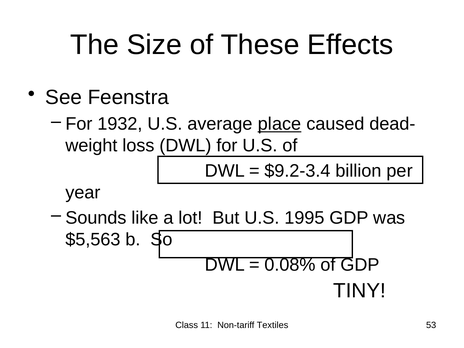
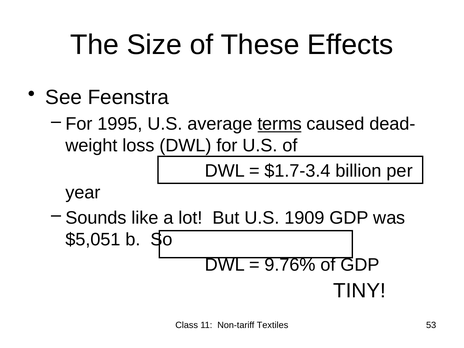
1932: 1932 -> 1995
place: place -> terms
$9.2-3.4: $9.2-3.4 -> $1.7-3.4
1995: 1995 -> 1909
$5,563: $5,563 -> $5,051
0.08%: 0.08% -> 9.76%
